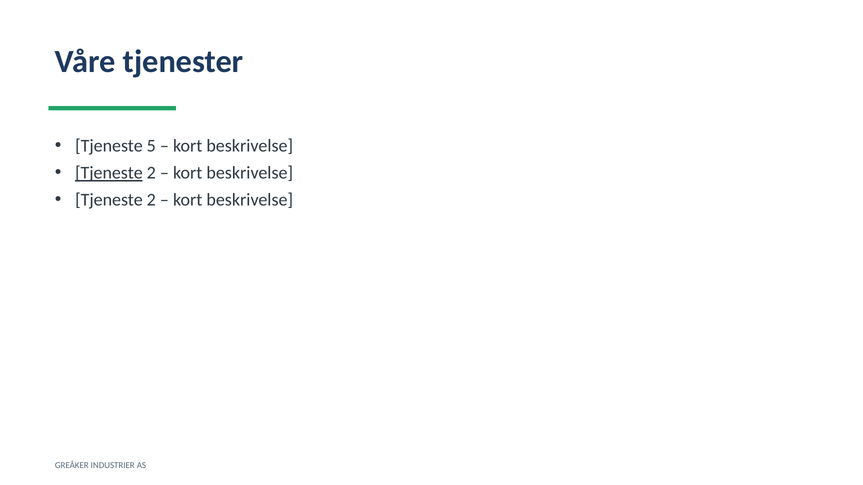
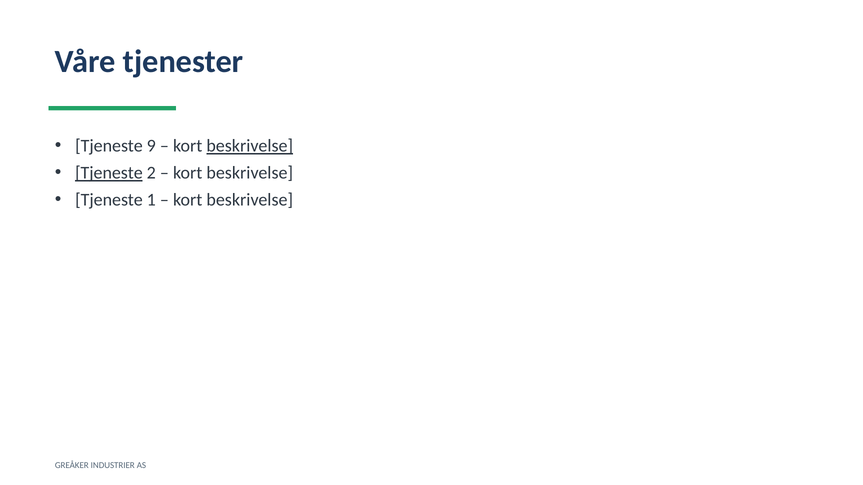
5: 5 -> 9
beskrivelse at (250, 146) underline: none -> present
2 at (151, 200): 2 -> 1
